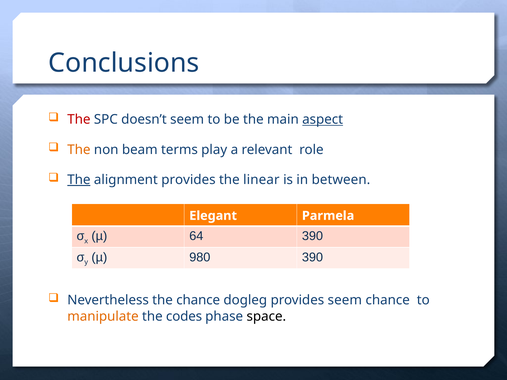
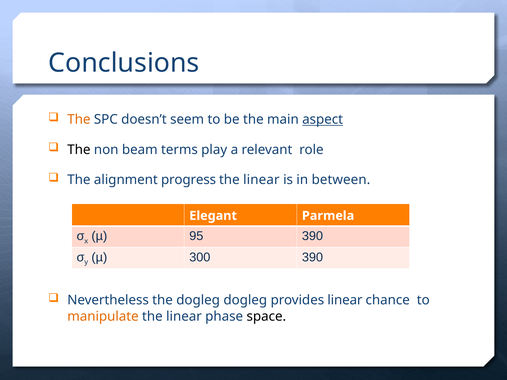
The at (79, 120) colour: red -> orange
The at (79, 150) colour: orange -> black
The at (79, 180) underline: present -> none
alignment provides: provides -> progress
64: 64 -> 95
980: 980 -> 300
the chance: chance -> dogleg
provides seem: seem -> linear
codes at (184, 316): codes -> linear
